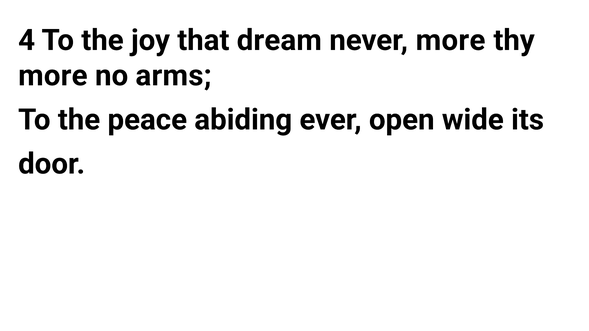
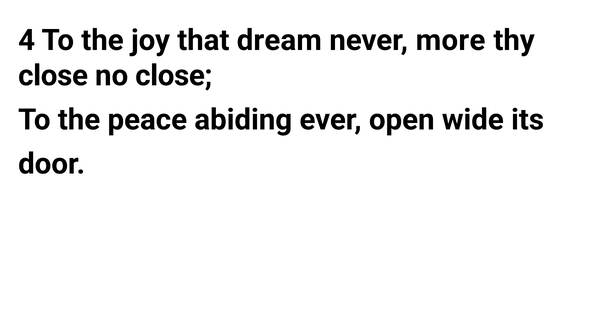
more at (53, 76): more -> close
no arms: arms -> close
